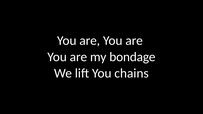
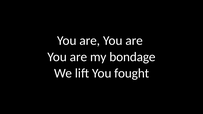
chains: chains -> fought
